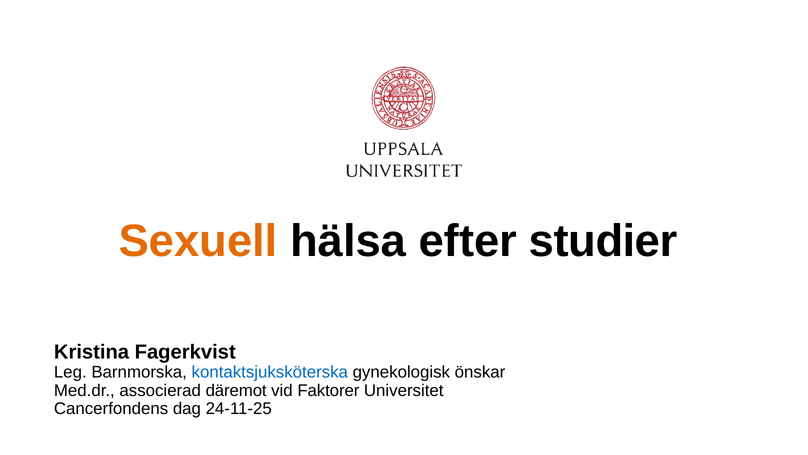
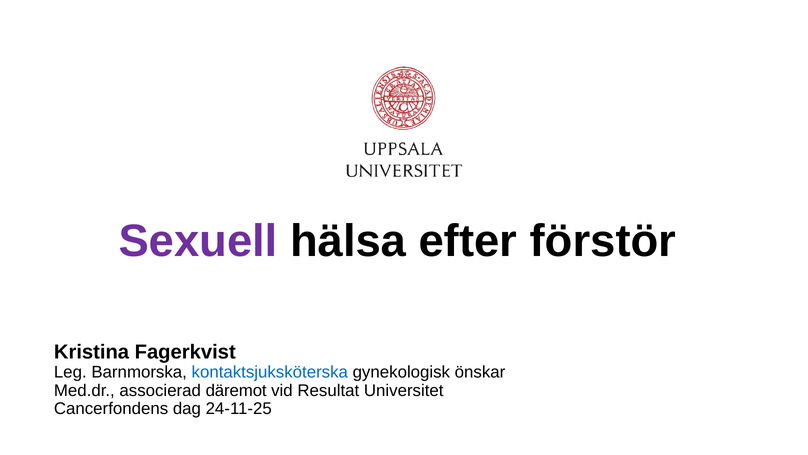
Sexuell colour: orange -> purple
studier: studier -> förstör
Faktorer: Faktorer -> Resultat
